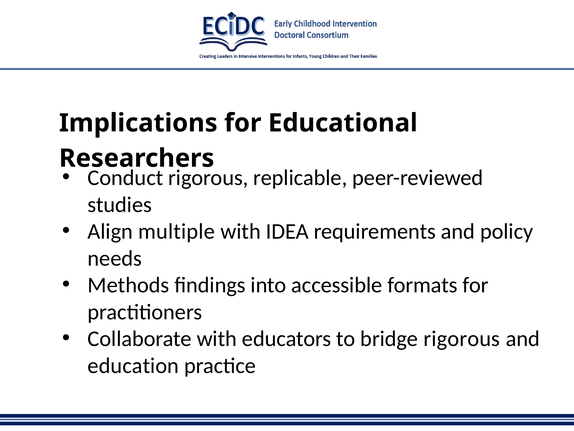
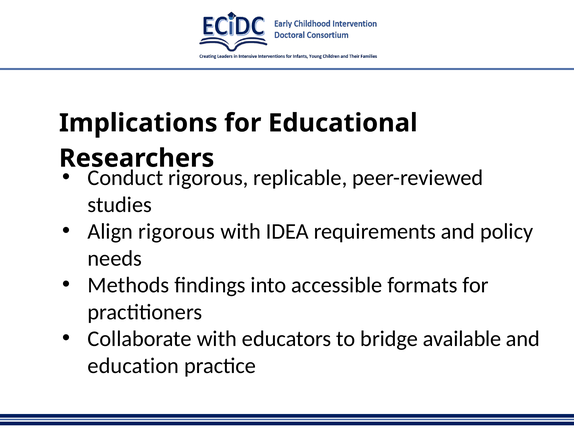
Align multiple: multiple -> rigorous
bridge rigorous: rigorous -> available
